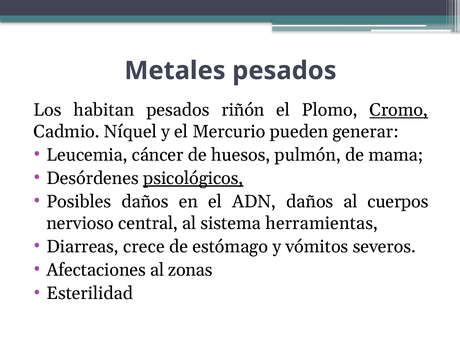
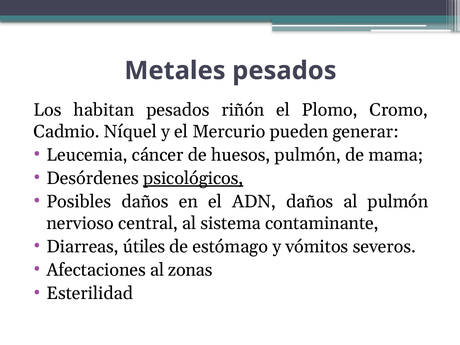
Cromo underline: present -> none
al cuerpos: cuerpos -> pulmón
herramientas: herramientas -> contaminante
crece: crece -> útiles
